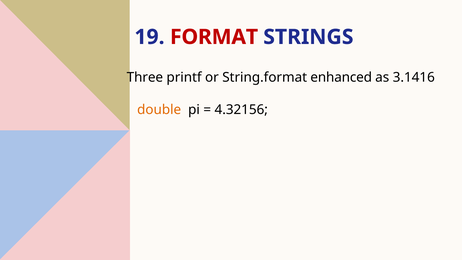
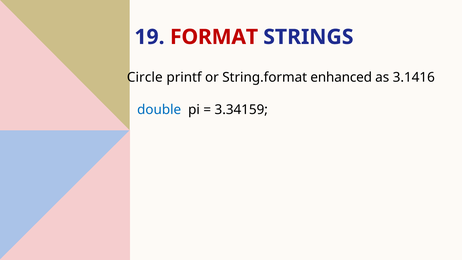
Three: Three -> Circle
double colour: orange -> blue
4.32156: 4.32156 -> 3.34159
